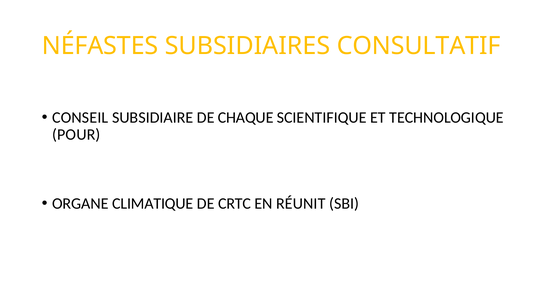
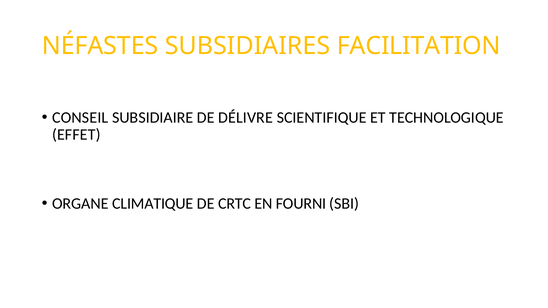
CONSULTATIF: CONSULTATIF -> FACILITATION
CHAQUE: CHAQUE -> DÉLIVRE
POUR: POUR -> EFFET
RÉUNIT: RÉUNIT -> FOURNI
